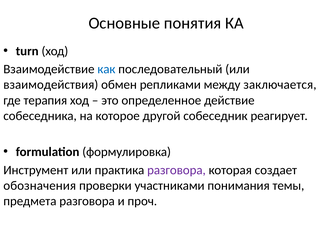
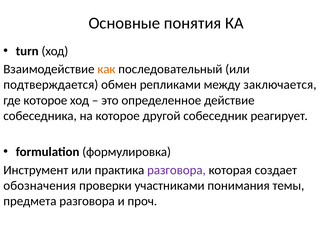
как colour: blue -> orange
взаимодействия: взаимодействия -> подтверждается
где терапия: терапия -> которое
